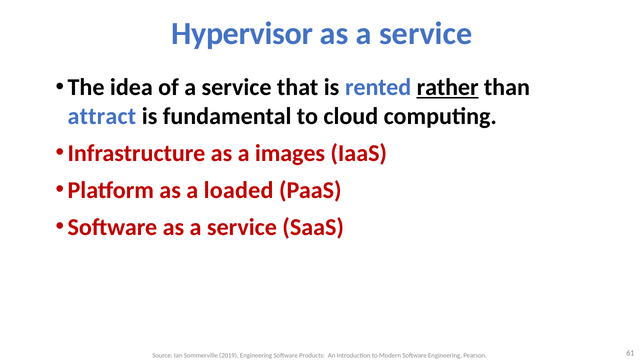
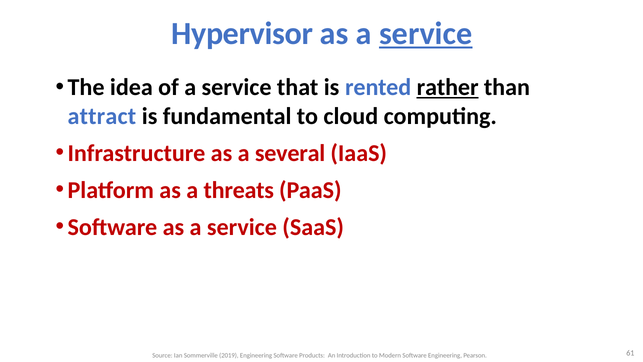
service at (426, 33) underline: none -> present
images: images -> several
loaded: loaded -> threats
